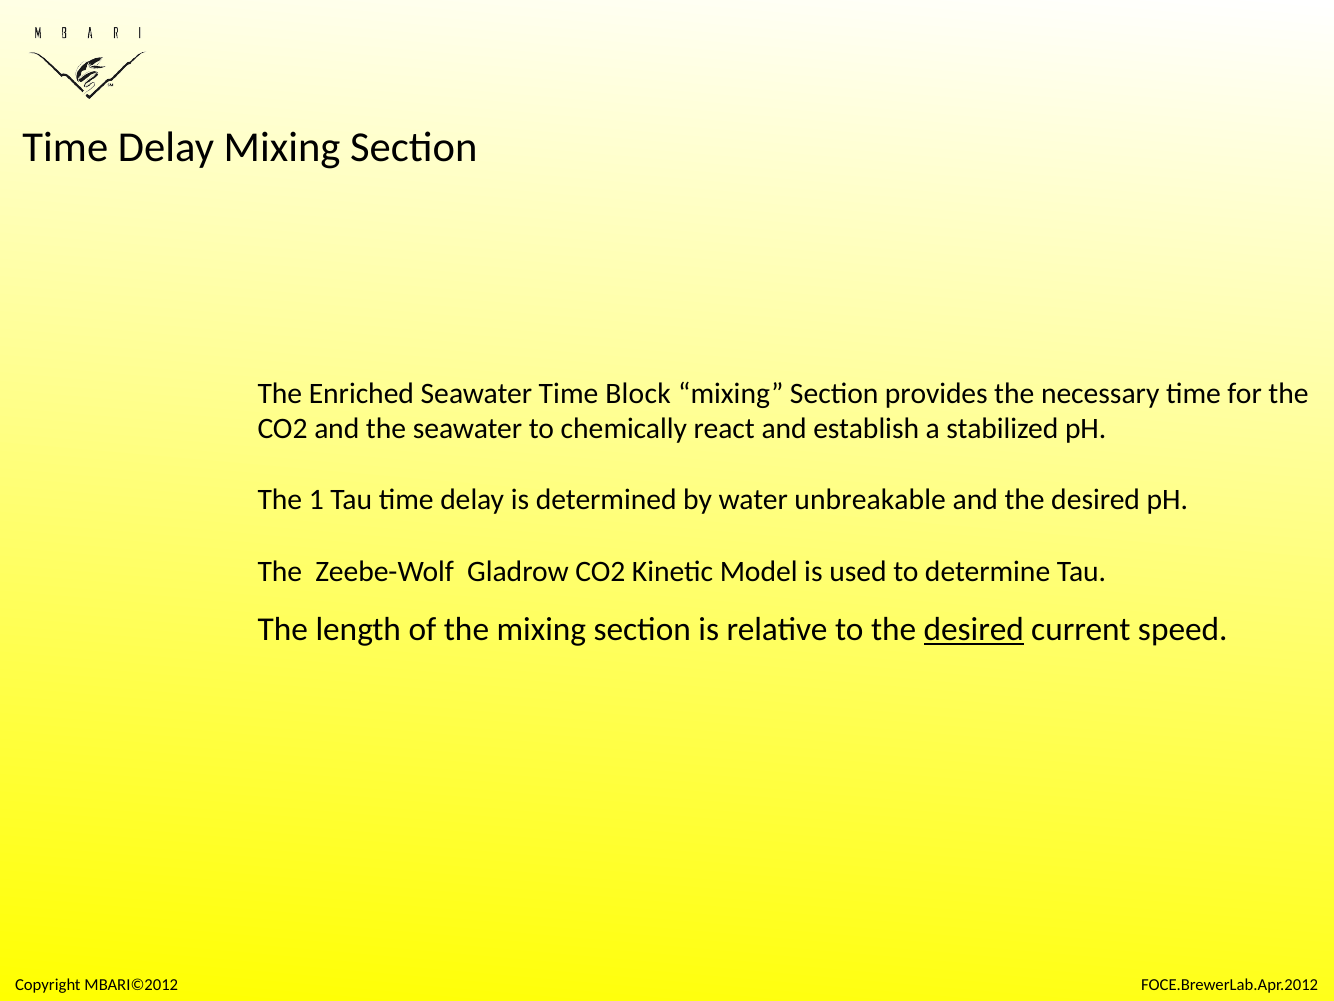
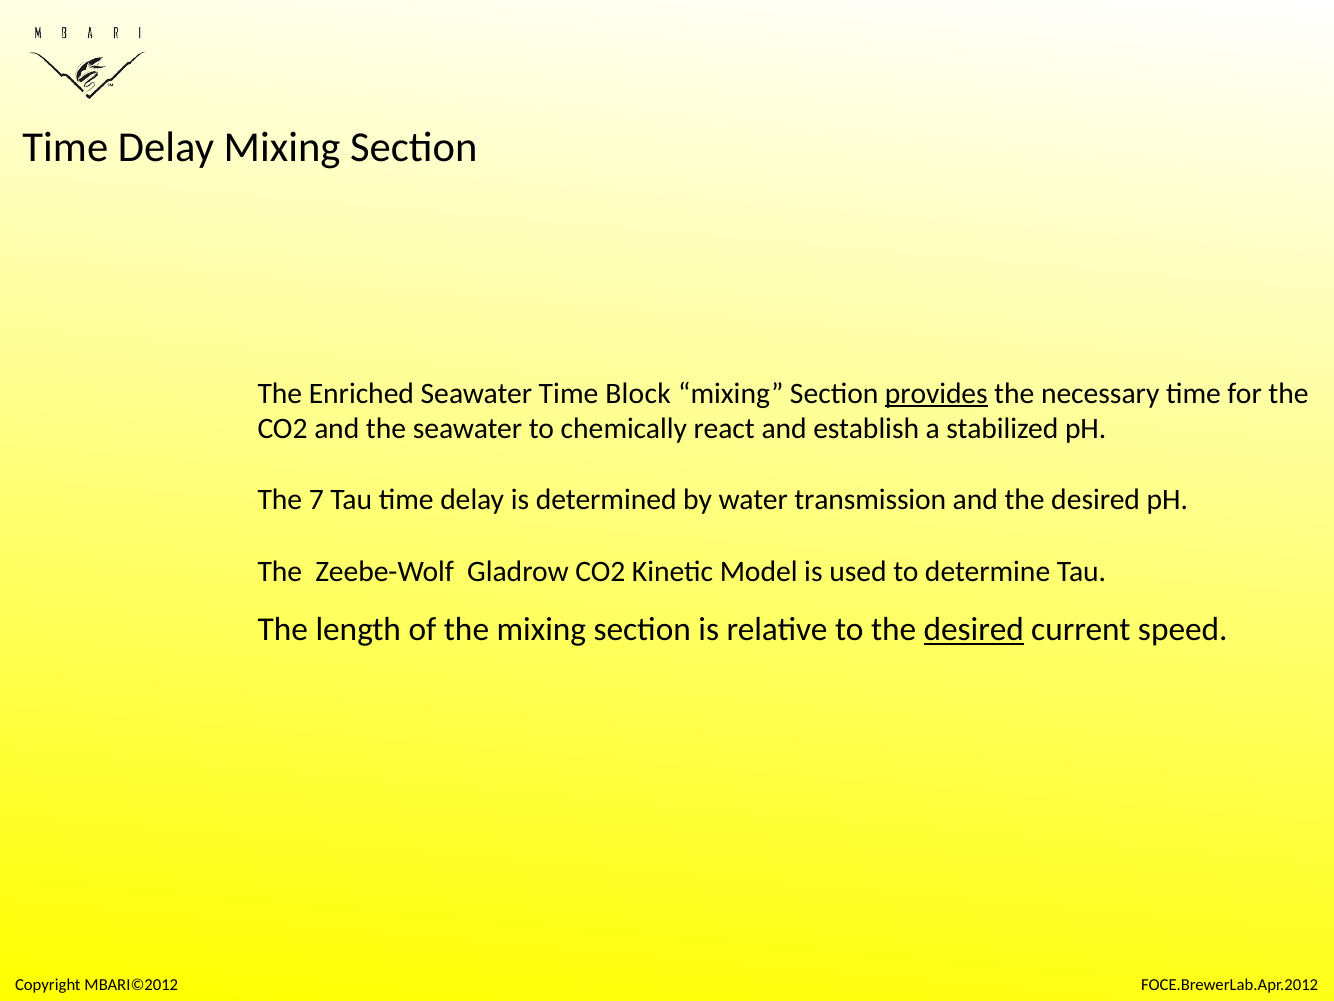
provides underline: none -> present
1: 1 -> 7
unbreakable: unbreakable -> transmission
